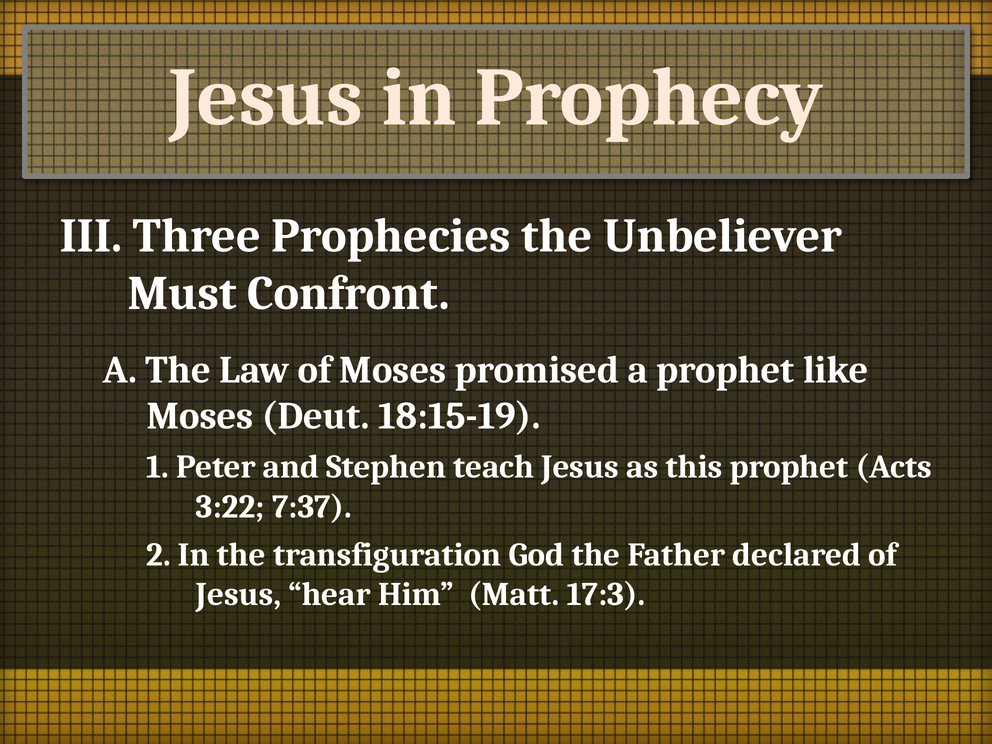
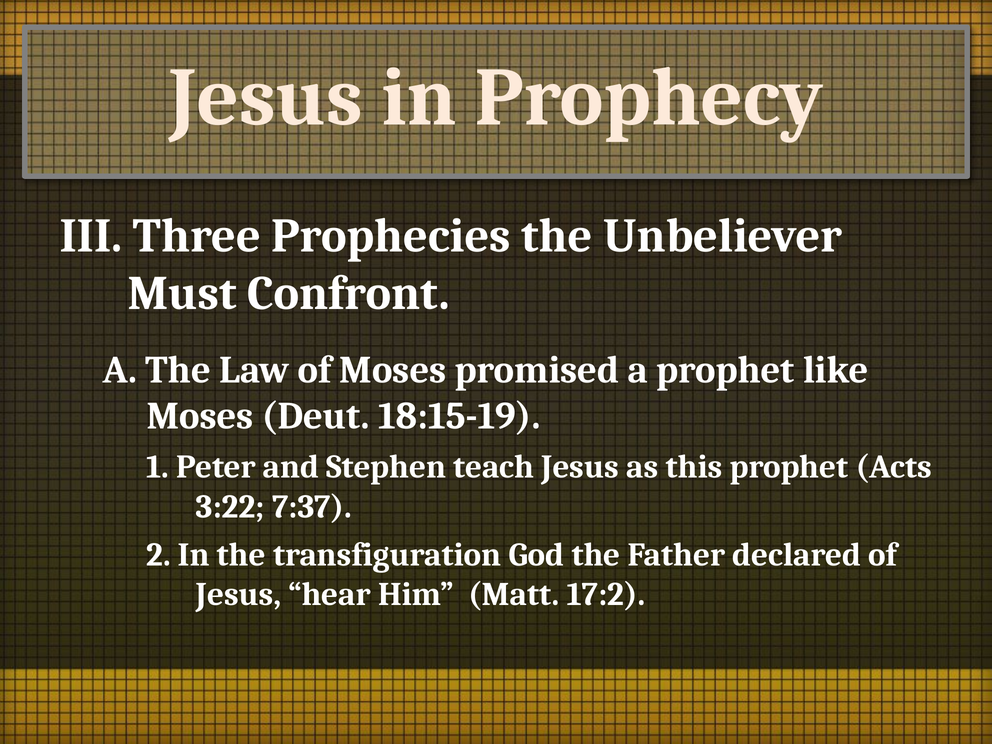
17:3: 17:3 -> 17:2
